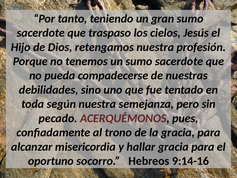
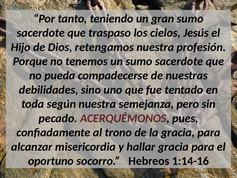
9:14-16: 9:14-16 -> 1:14-16
